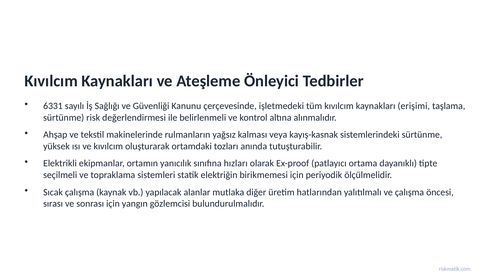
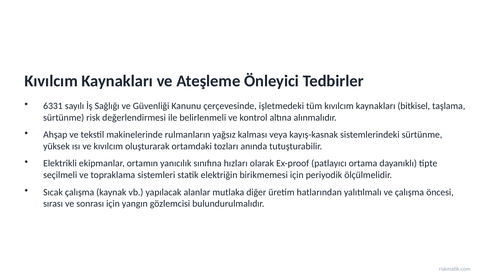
erişimi: erişimi -> bitkisel
